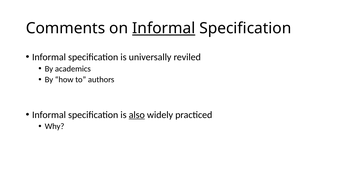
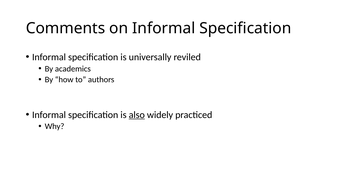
Informal at (164, 28) underline: present -> none
